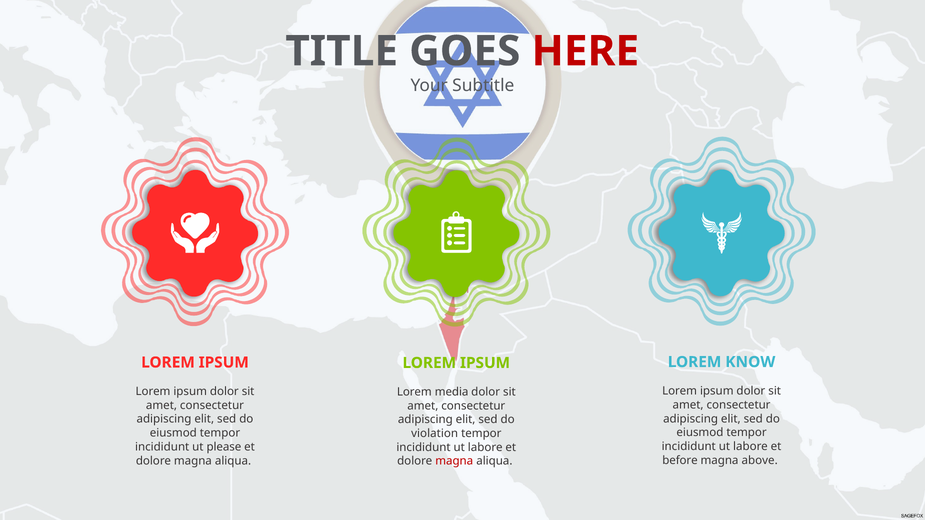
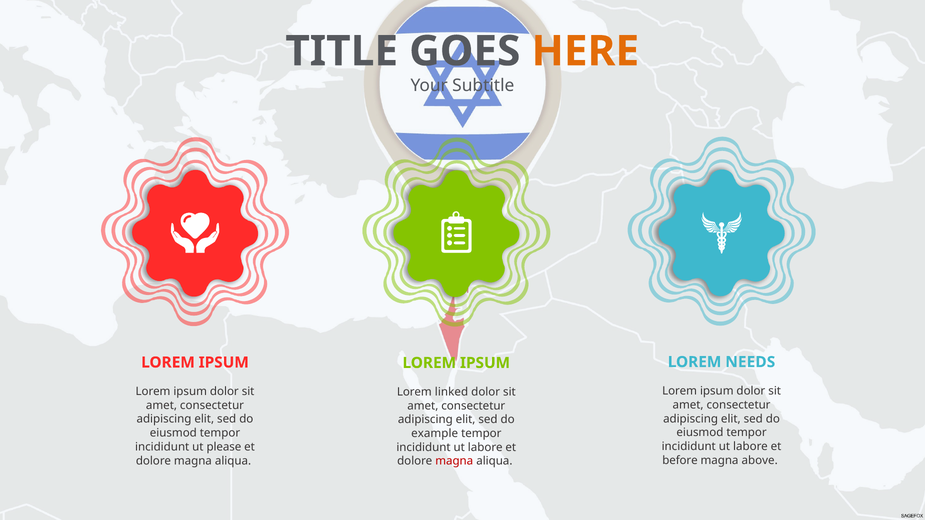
HERE colour: red -> orange
KNOW: KNOW -> NEEDS
media: media -> linked
violation: violation -> example
